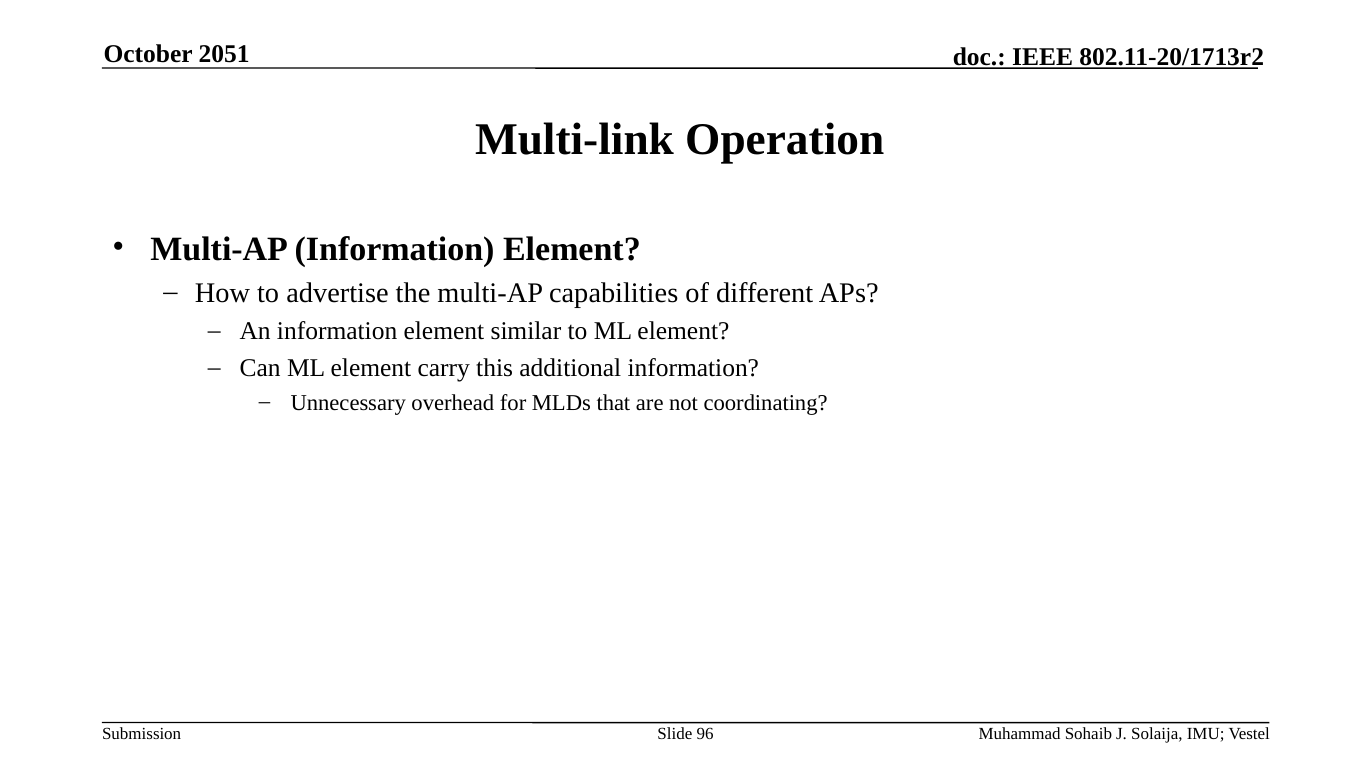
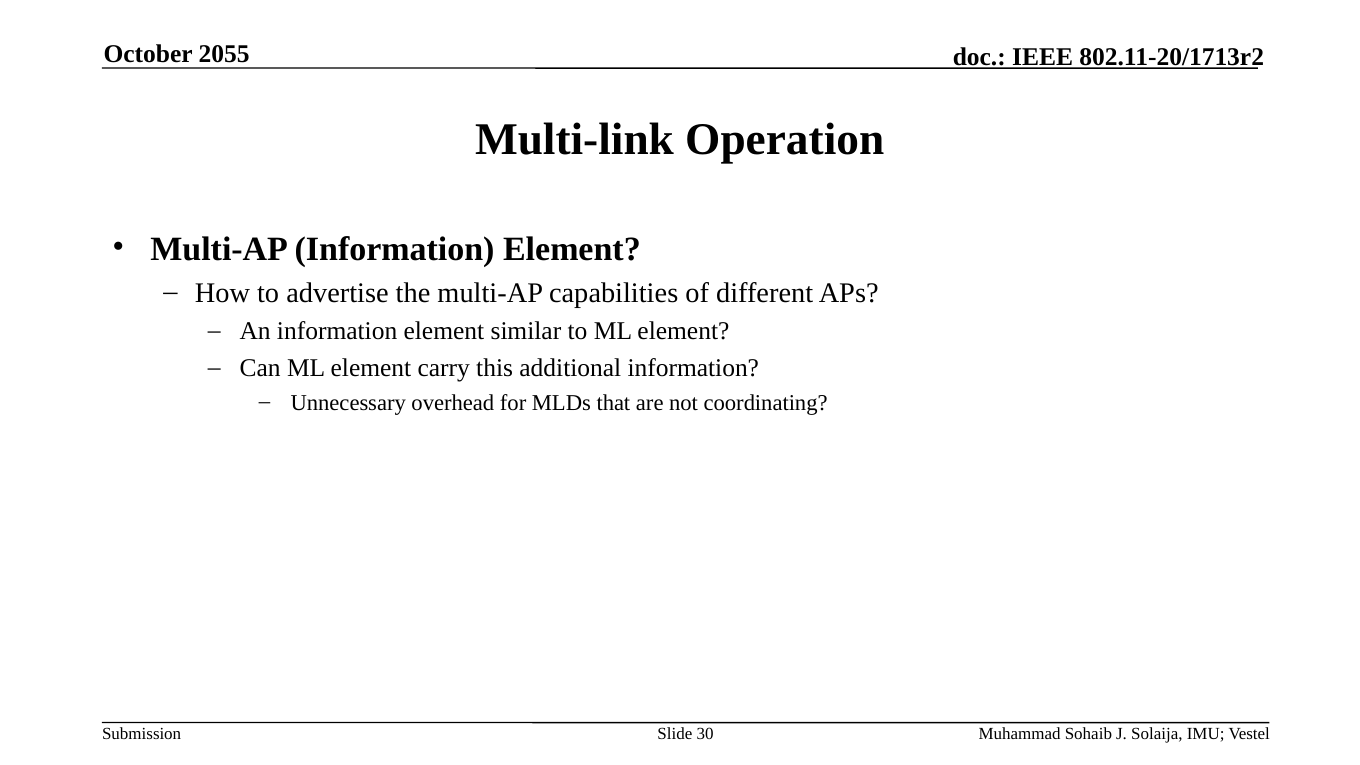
2051: 2051 -> 2055
96: 96 -> 30
